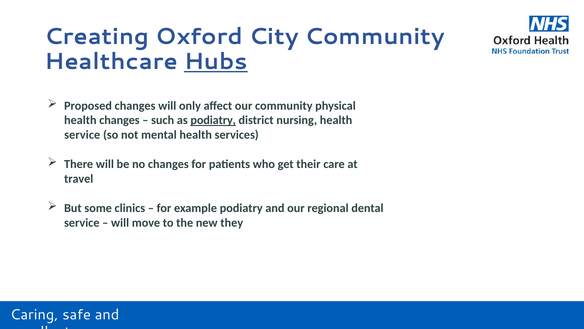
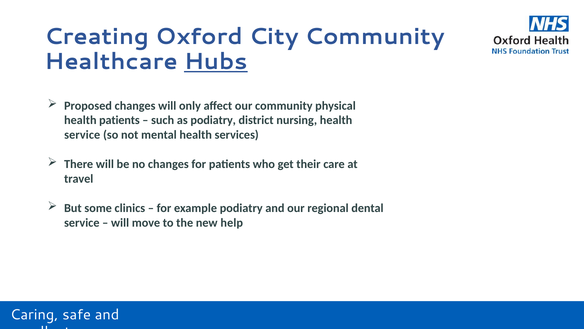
health changes: changes -> patients
podiatry at (213, 120) underline: present -> none
they: they -> help
